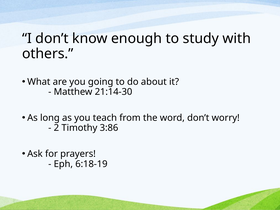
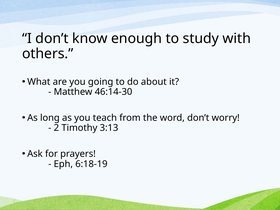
21:14-30: 21:14-30 -> 46:14-30
3:86: 3:86 -> 3:13
